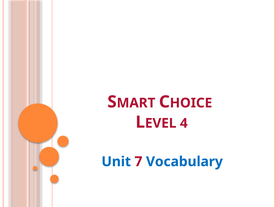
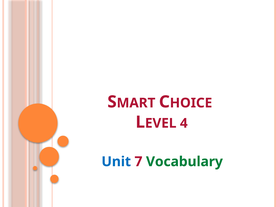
Vocabulary colour: blue -> green
